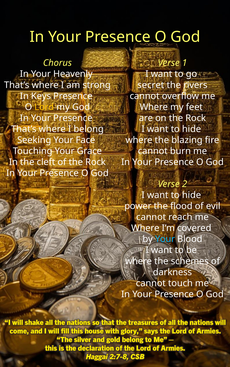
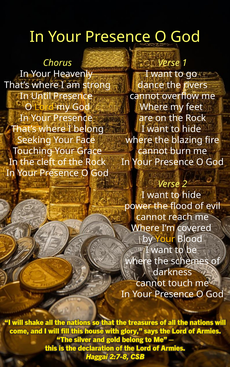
secret: secret -> dance
Keys: Keys -> Until
Your at (165, 240) colour: light blue -> yellow
